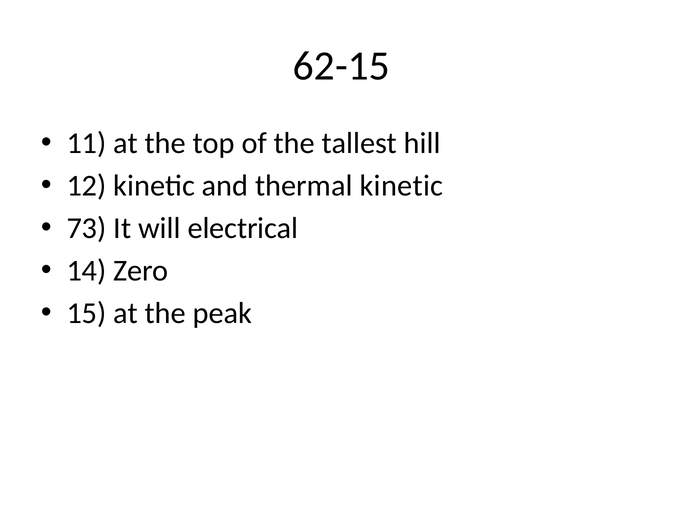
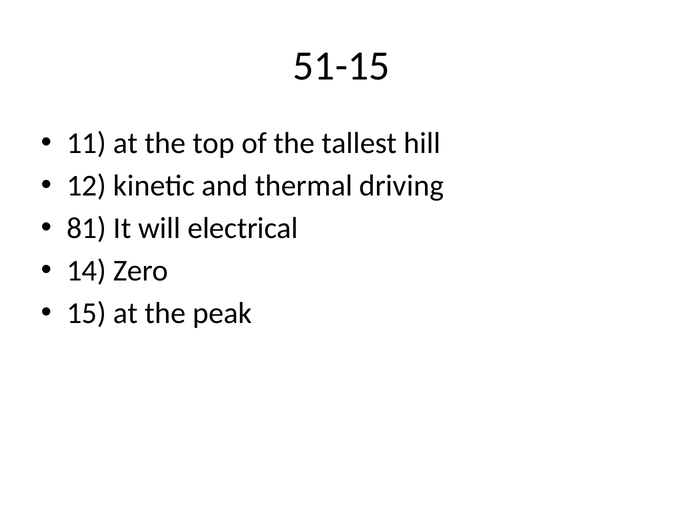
62-15: 62-15 -> 51-15
thermal kinetic: kinetic -> driving
73: 73 -> 81
